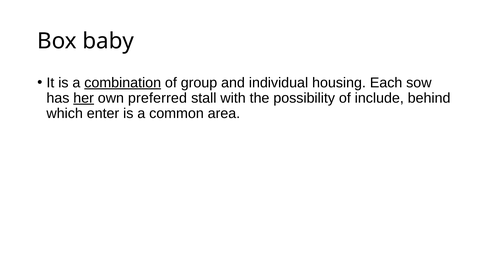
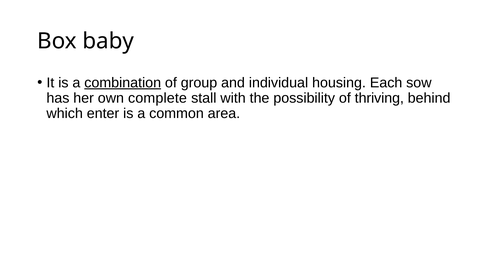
her underline: present -> none
preferred: preferred -> complete
include: include -> thriving
